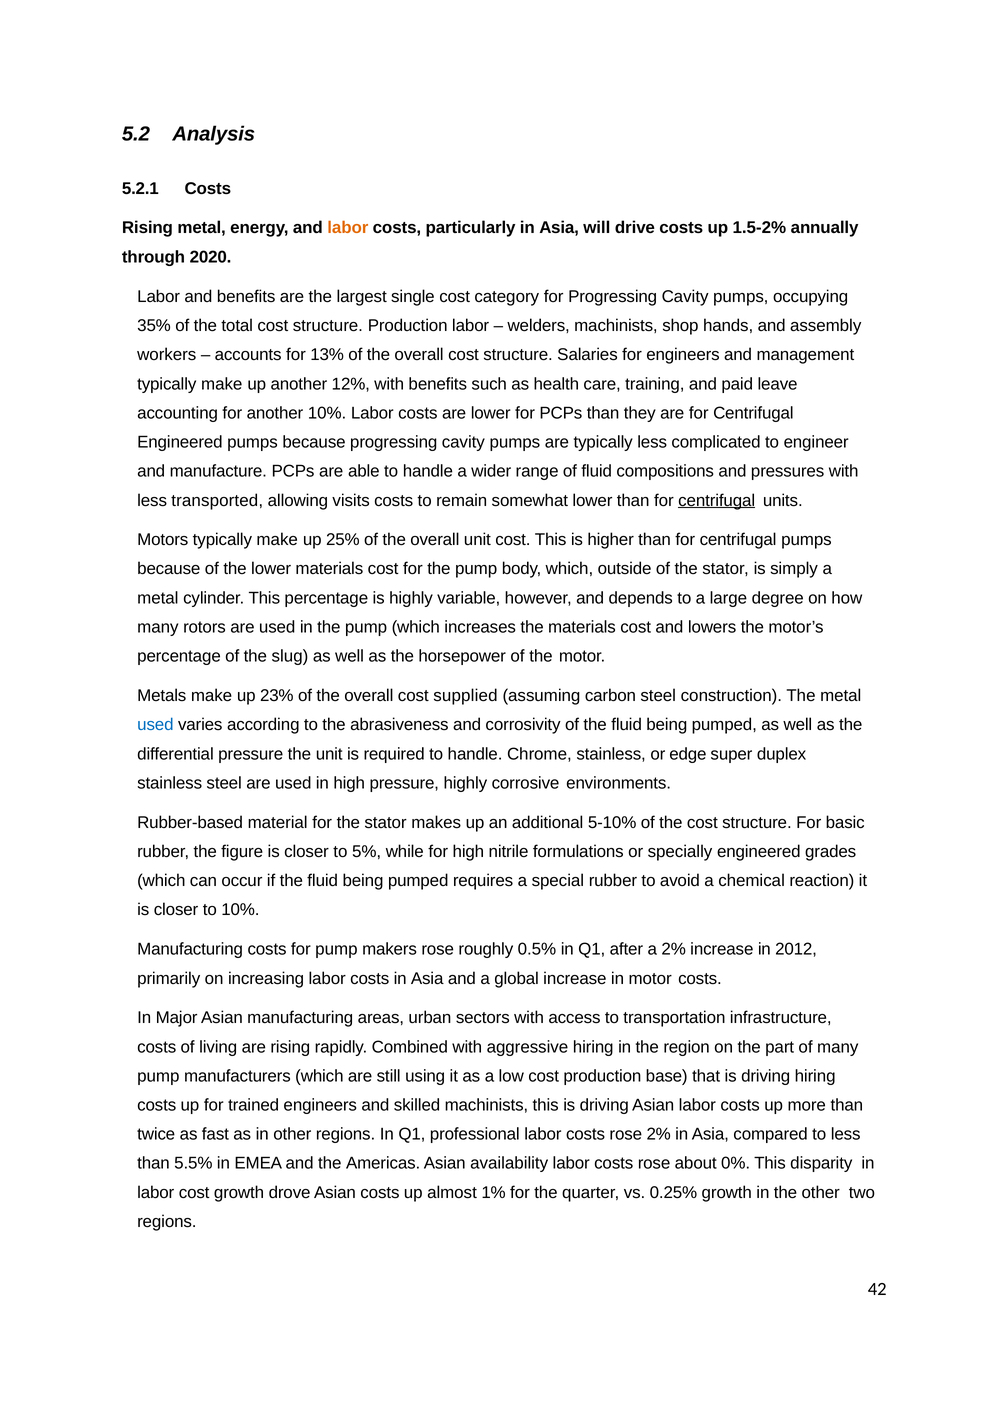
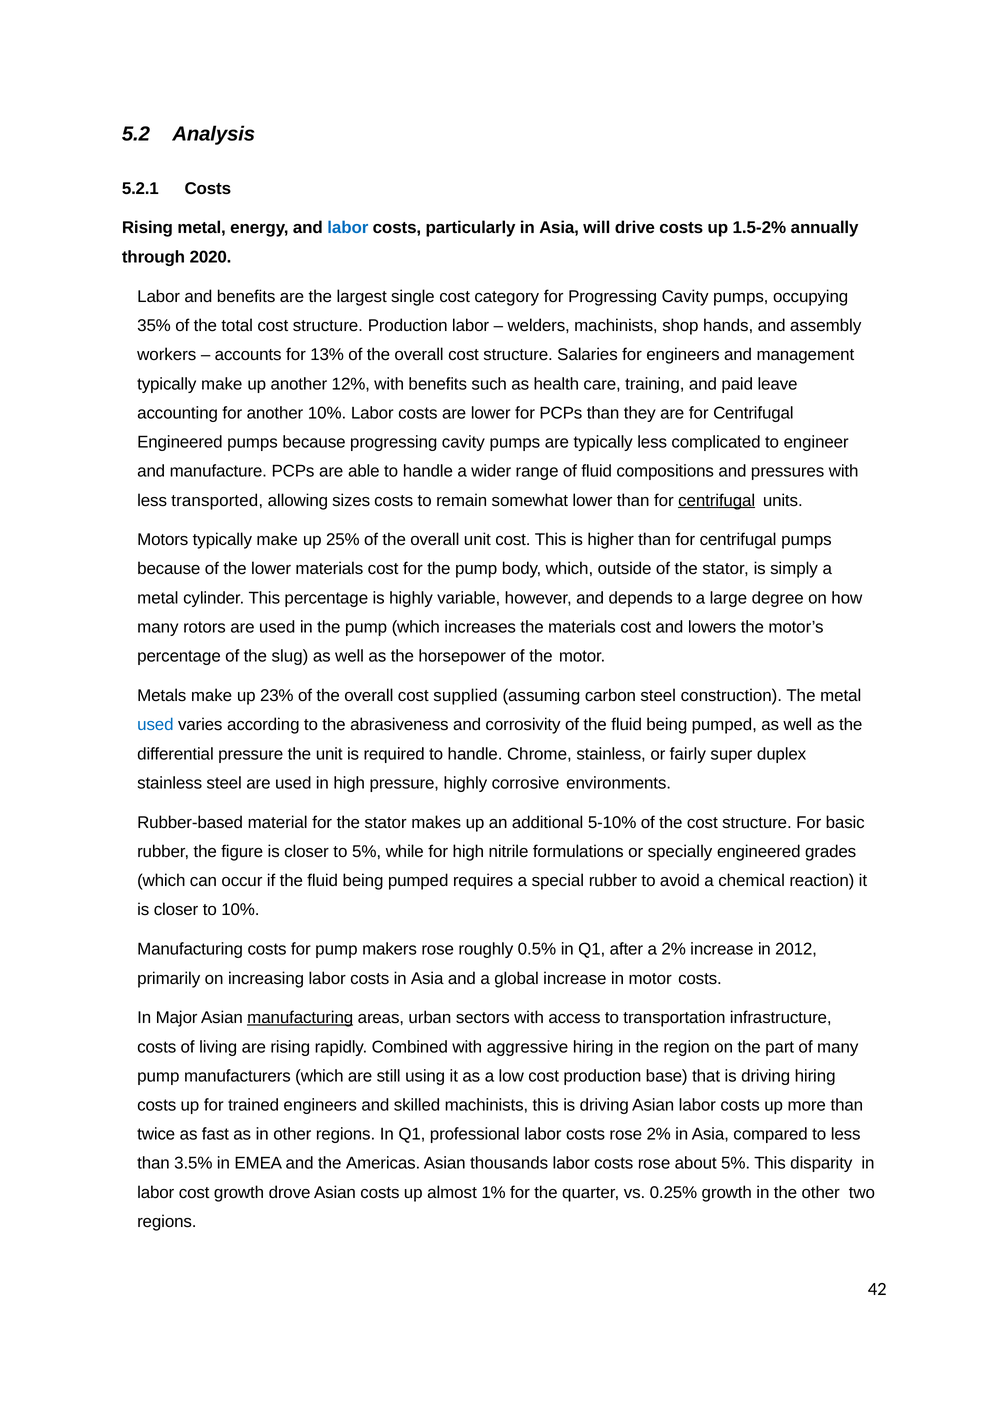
labor at (348, 228) colour: orange -> blue
visits: visits -> sizes
edge: edge -> fairly
manufacturing at (300, 1017) underline: none -> present
5.5%: 5.5% -> 3.5%
availability: availability -> thousands
about 0%: 0% -> 5%
